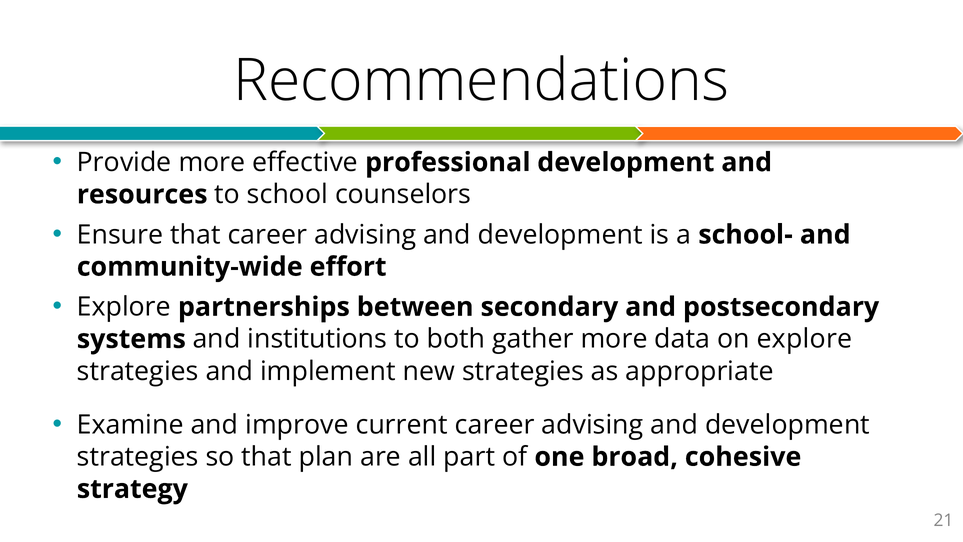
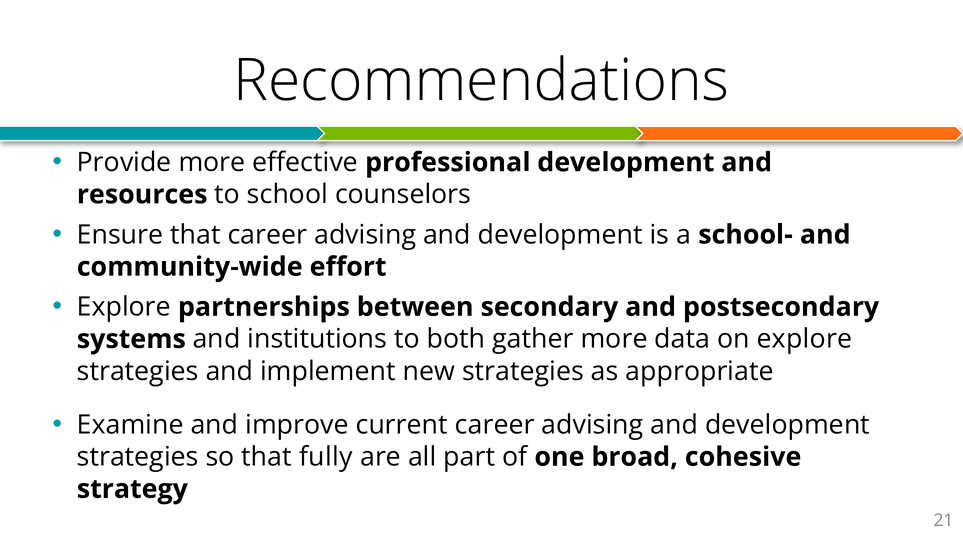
plan: plan -> fully
